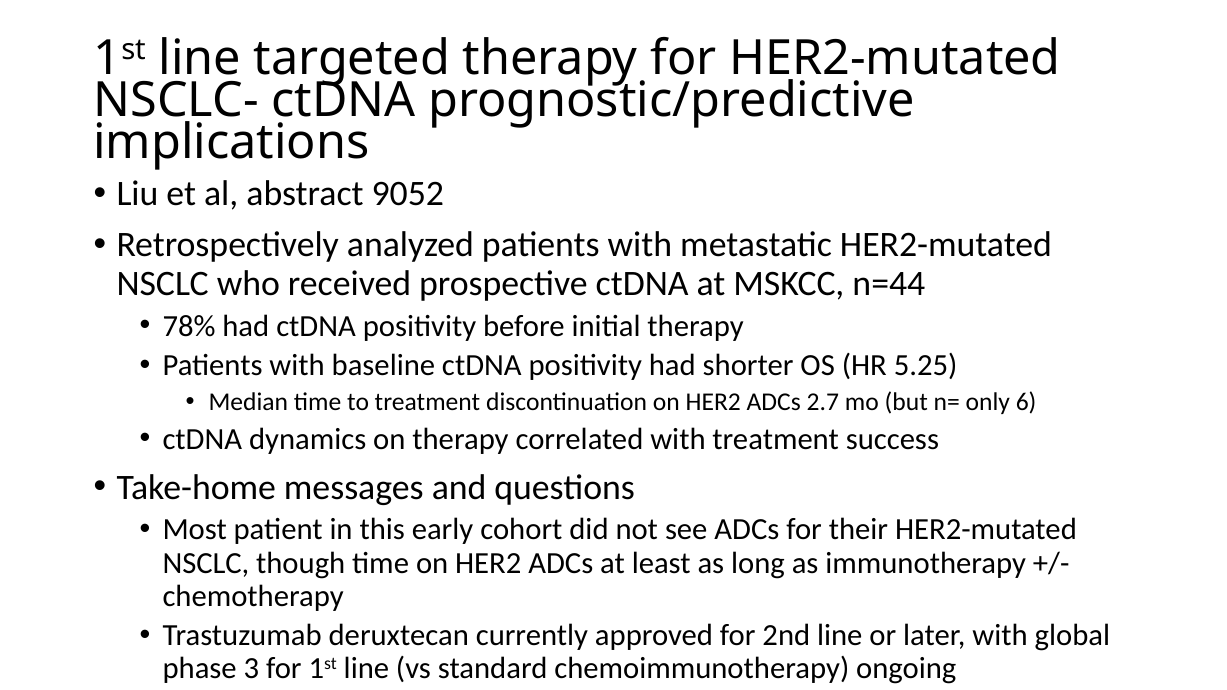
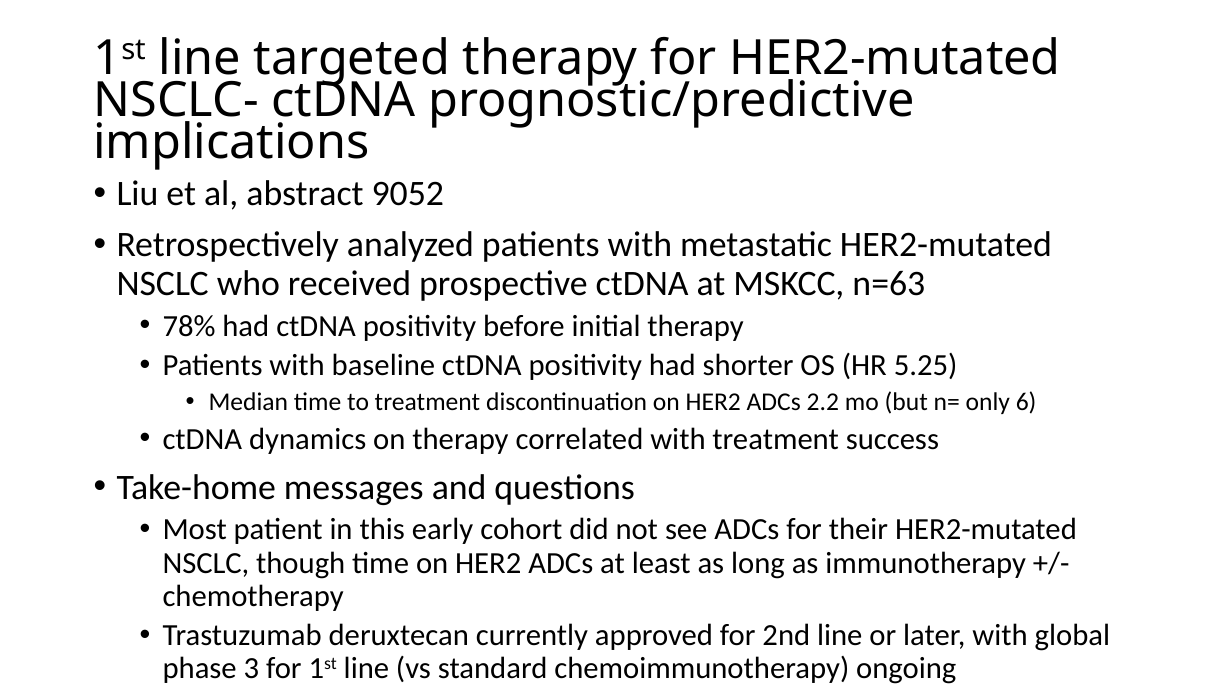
n=44: n=44 -> n=63
2.7: 2.7 -> 2.2
